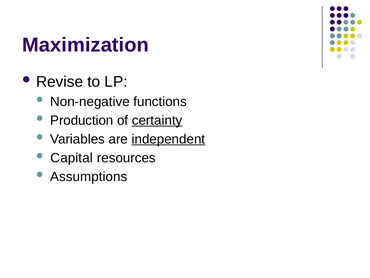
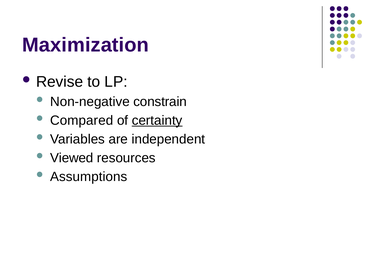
functions: functions -> constrain
Production: Production -> Compared
independent underline: present -> none
Capital: Capital -> Viewed
